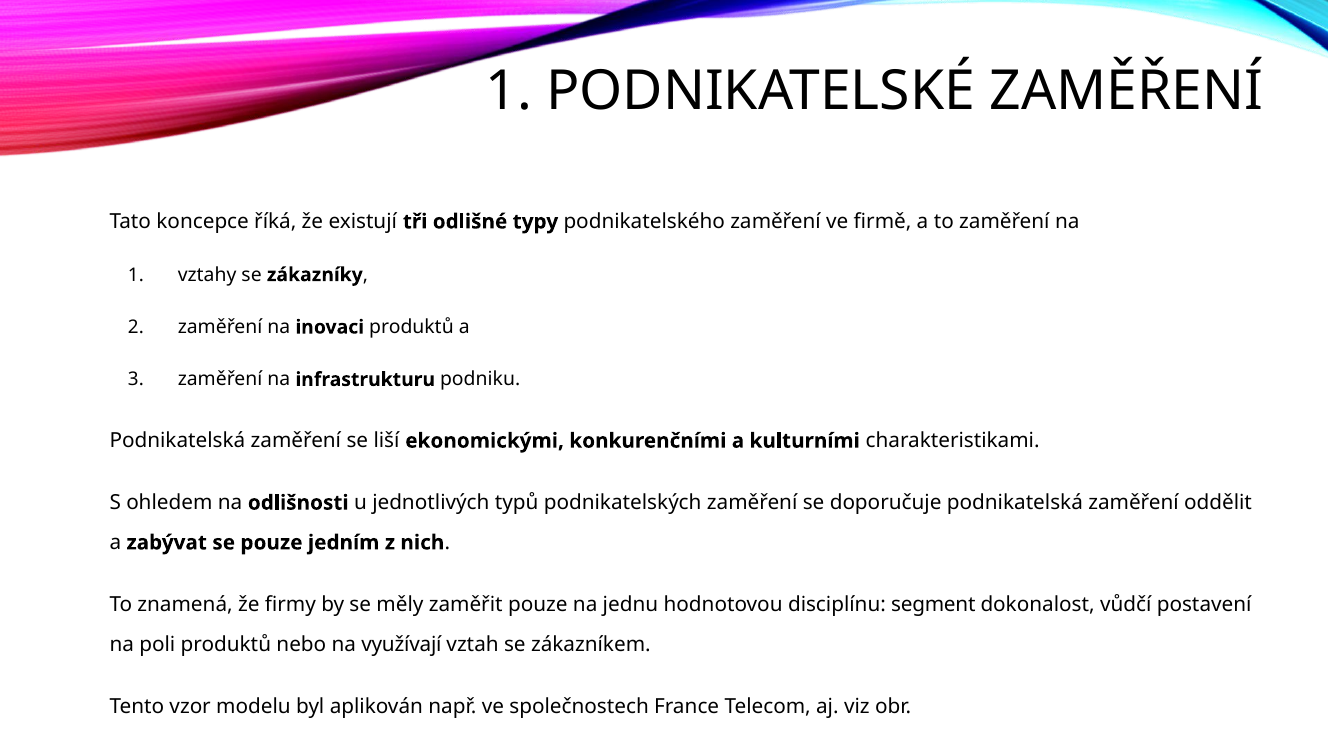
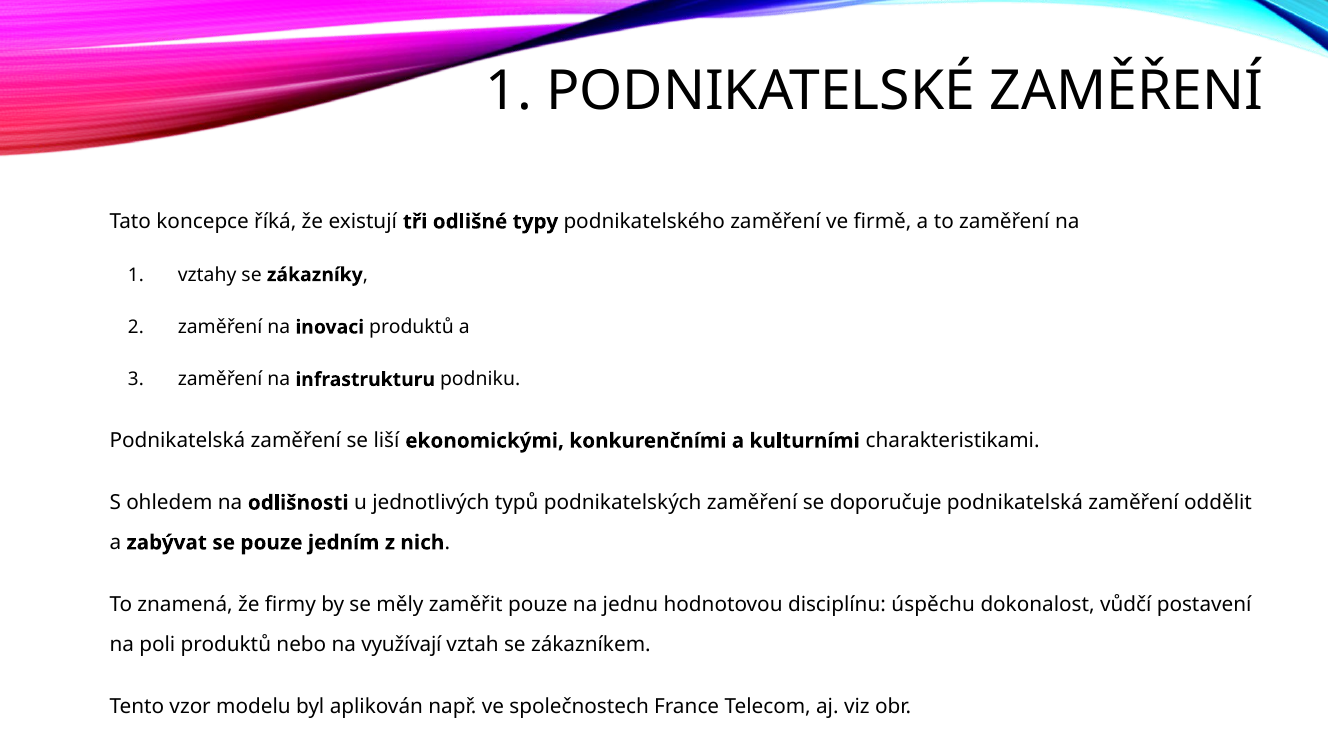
segment: segment -> úspěchu
